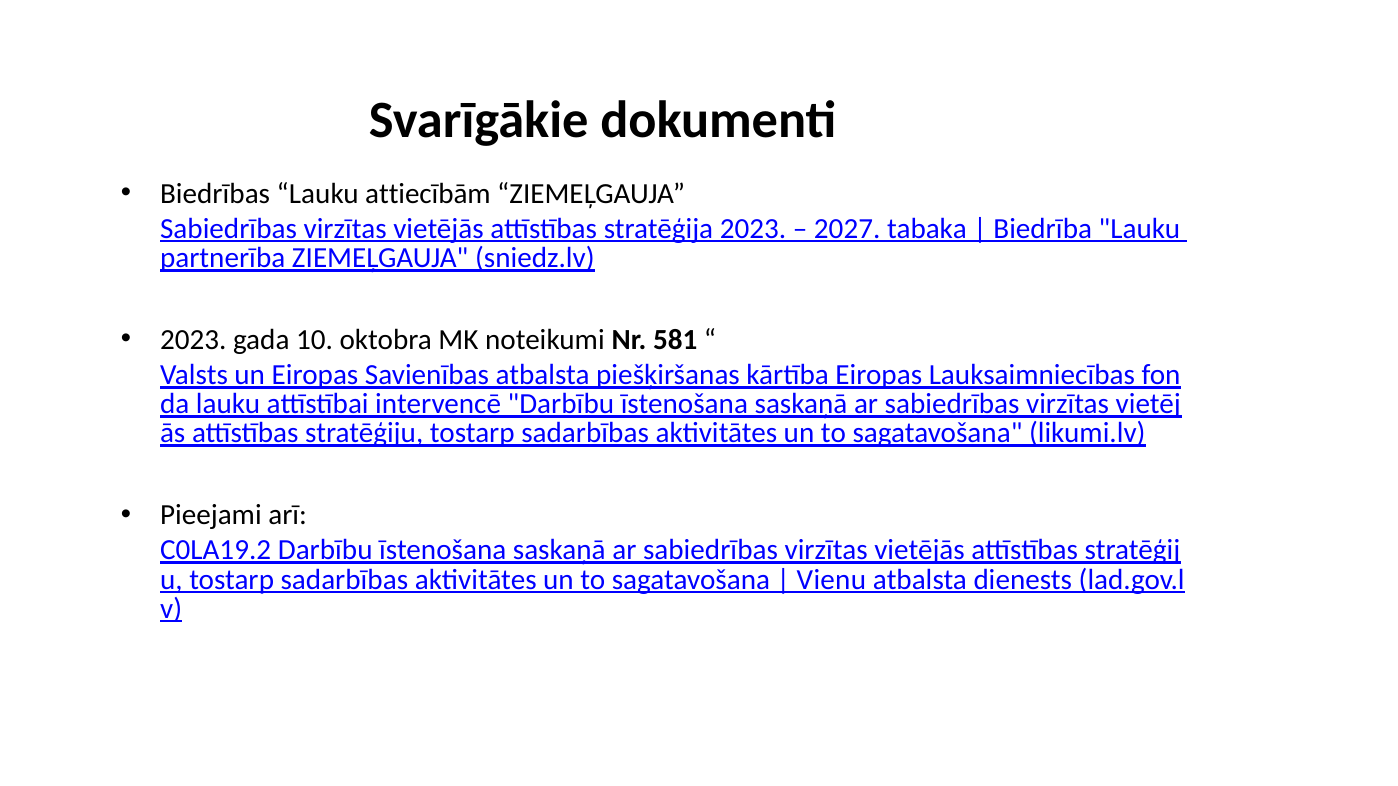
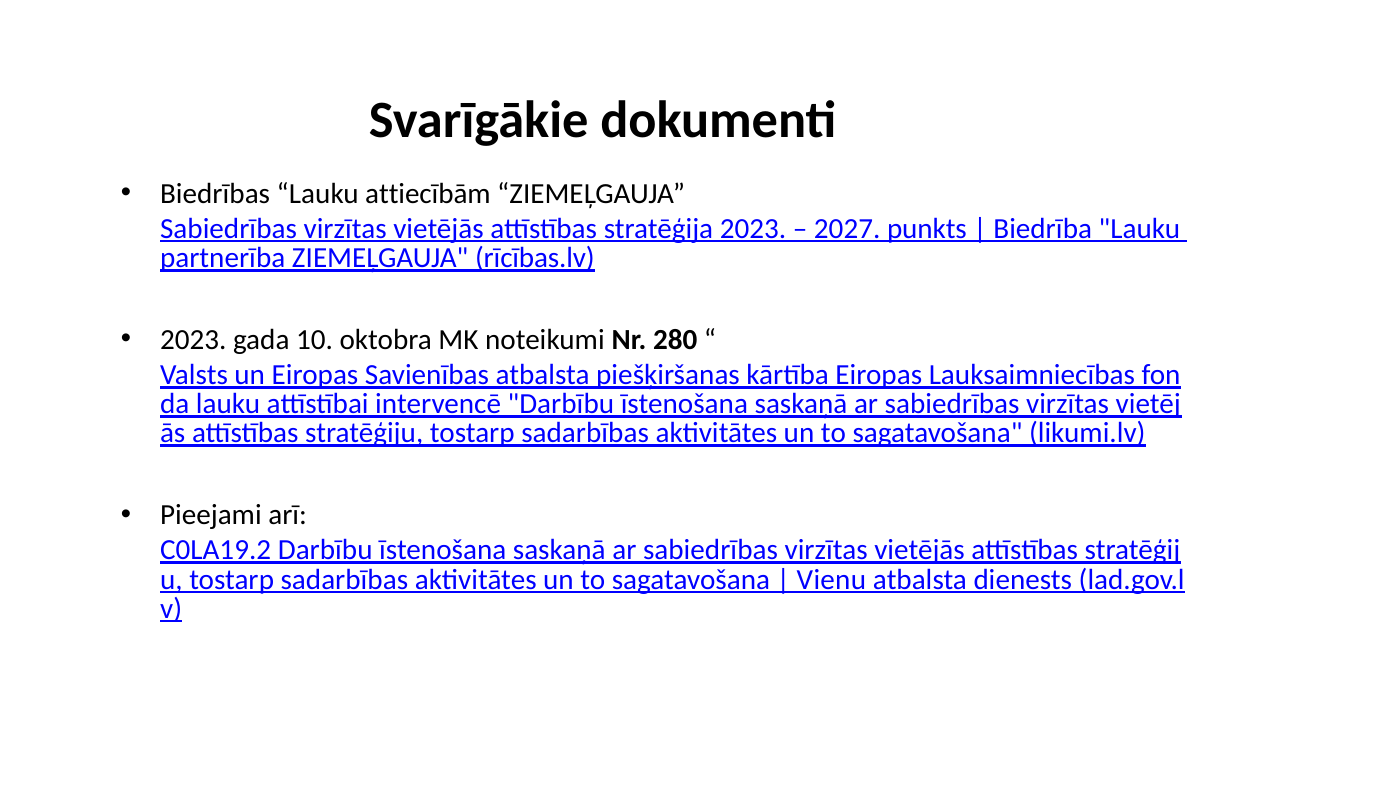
tabaka: tabaka -> punkts
sniedz.lv: sniedz.lv -> rīcības.lv
581: 581 -> 280
